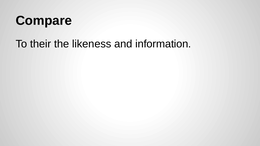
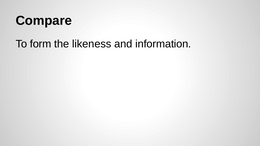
their: their -> form
